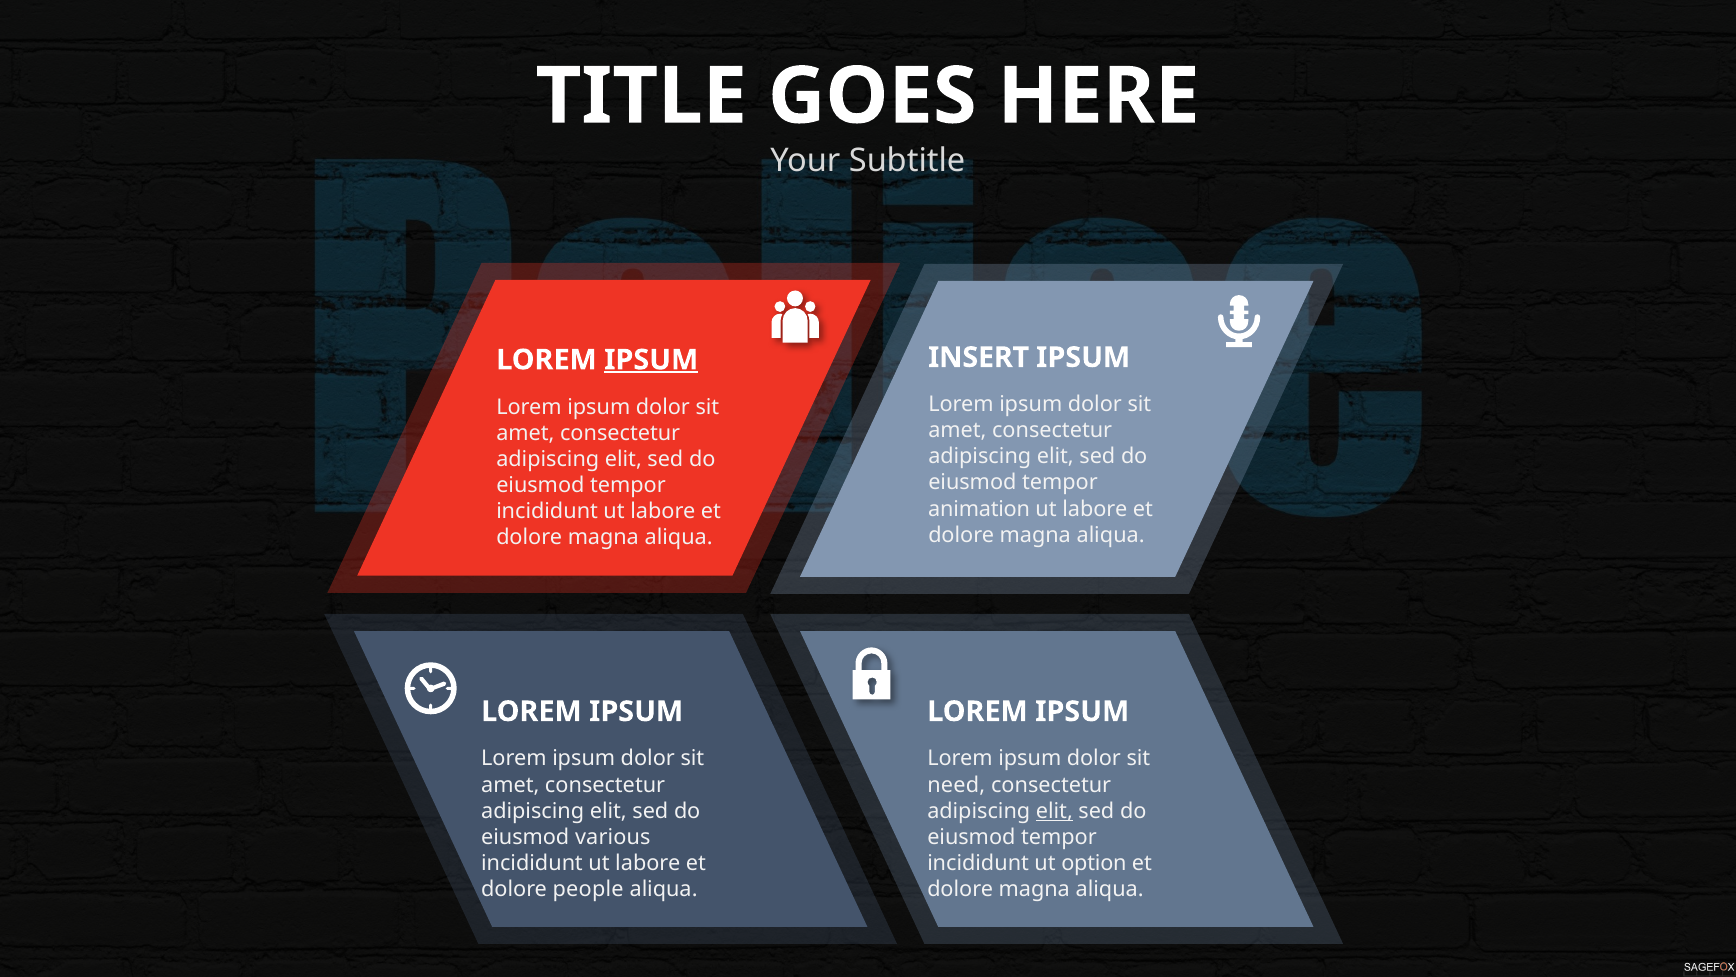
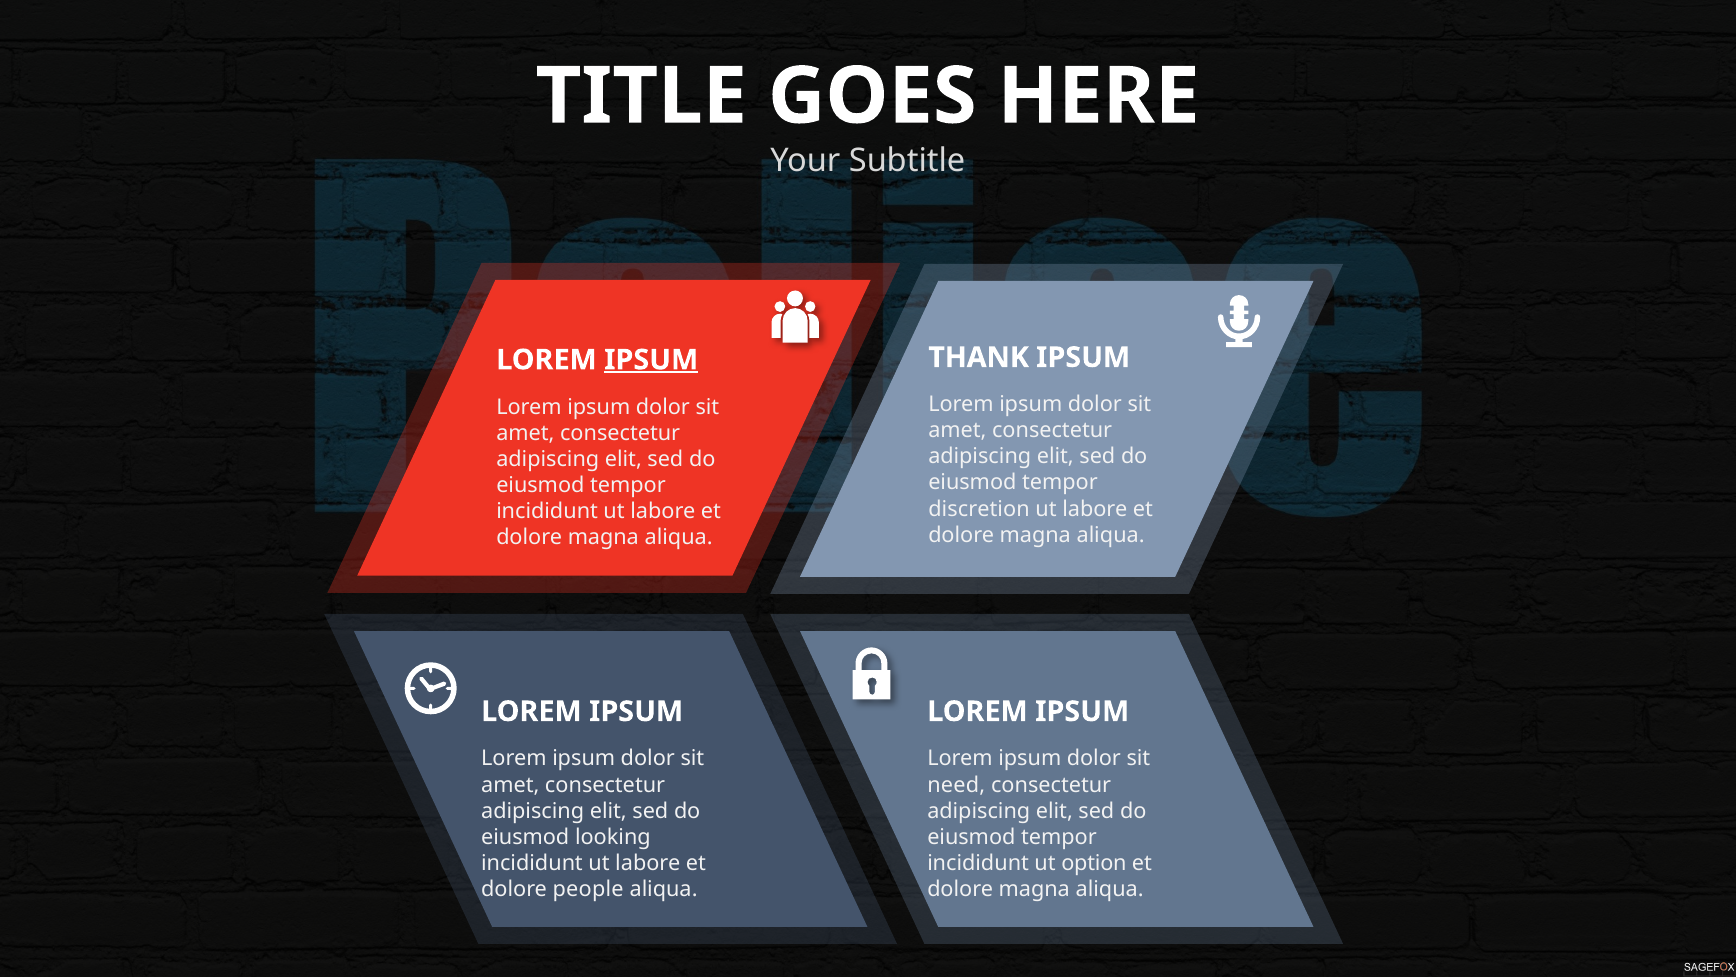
INSERT: INSERT -> THANK
animation: animation -> discretion
elit at (1054, 810) underline: present -> none
various: various -> looking
